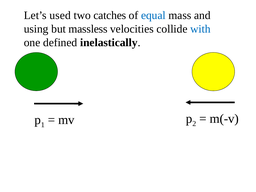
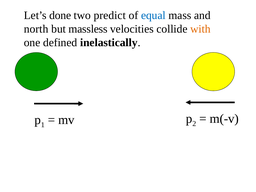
used: used -> done
catches: catches -> predict
using: using -> north
with colour: blue -> orange
